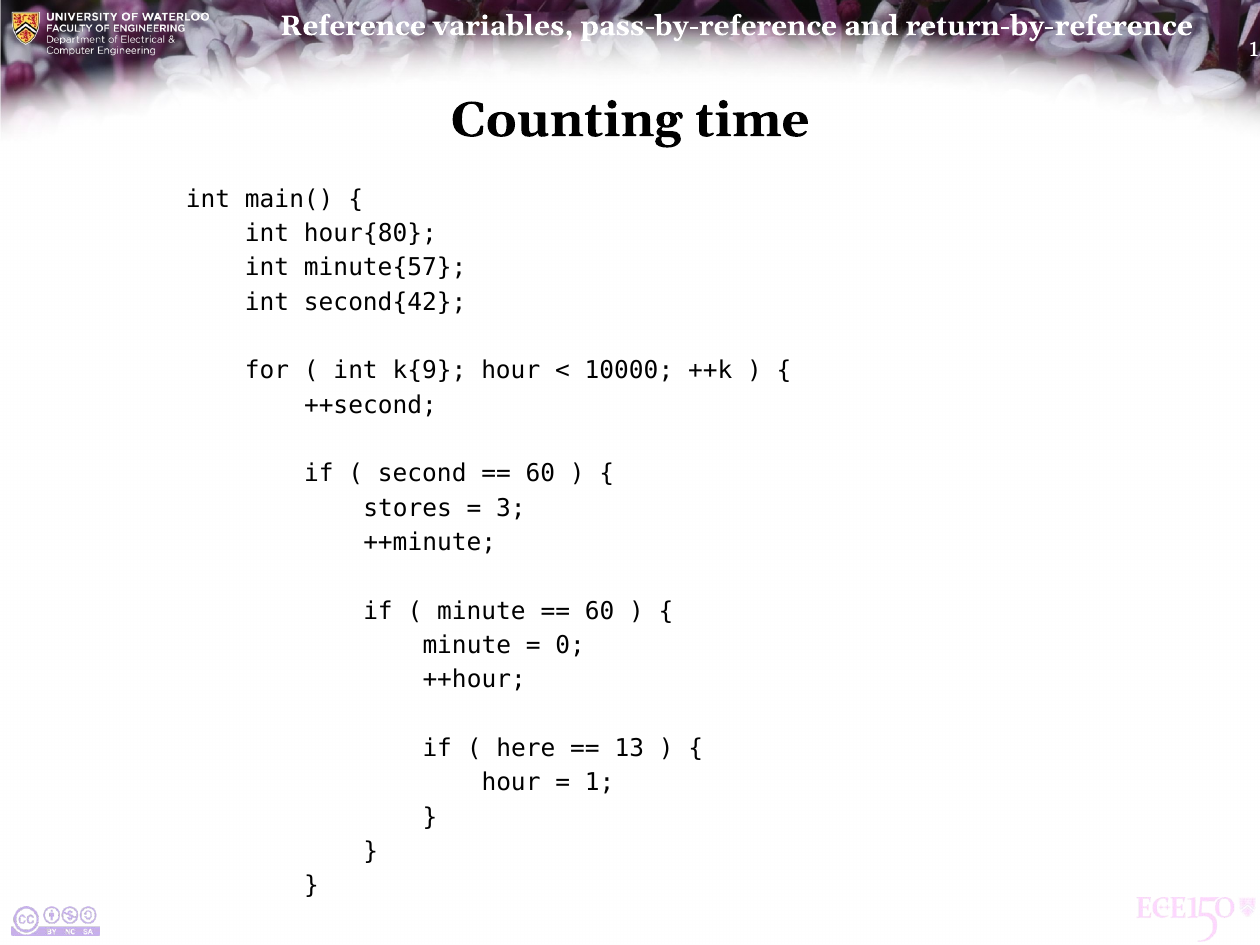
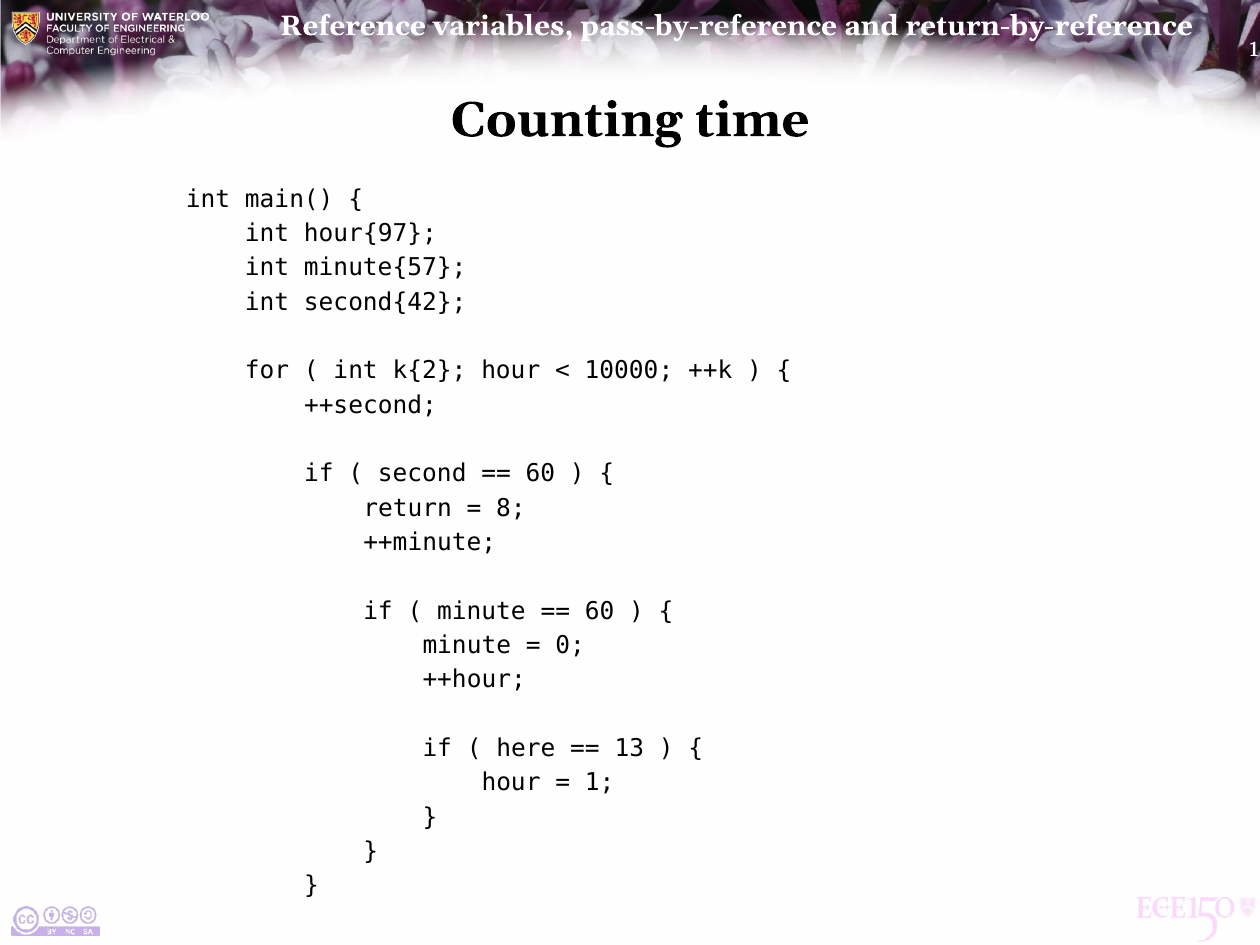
hour{80: hour{80 -> hour{97
k{9: k{9 -> k{2
stores: stores -> return
3: 3 -> 8
